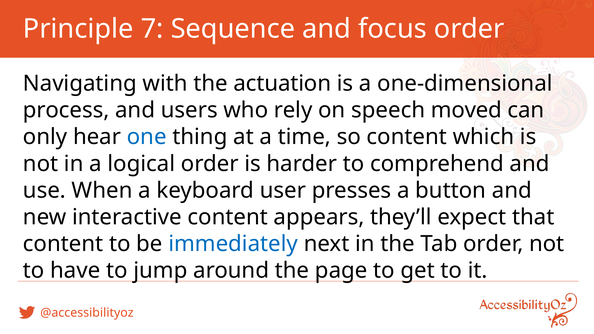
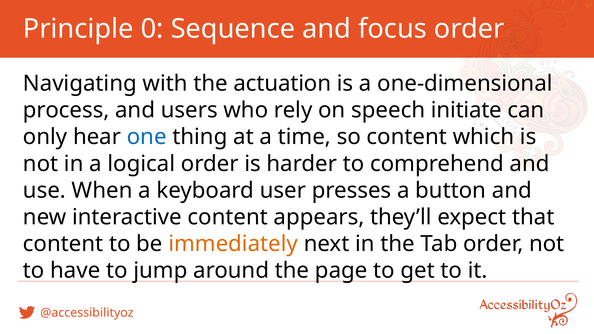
7: 7 -> 0
moved: moved -> initiate
immediately colour: blue -> orange
